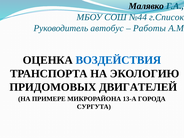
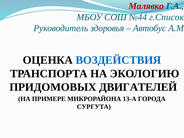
Малявко colour: black -> red
автобус: автобус -> здоровья
Работы: Работы -> Автобус
